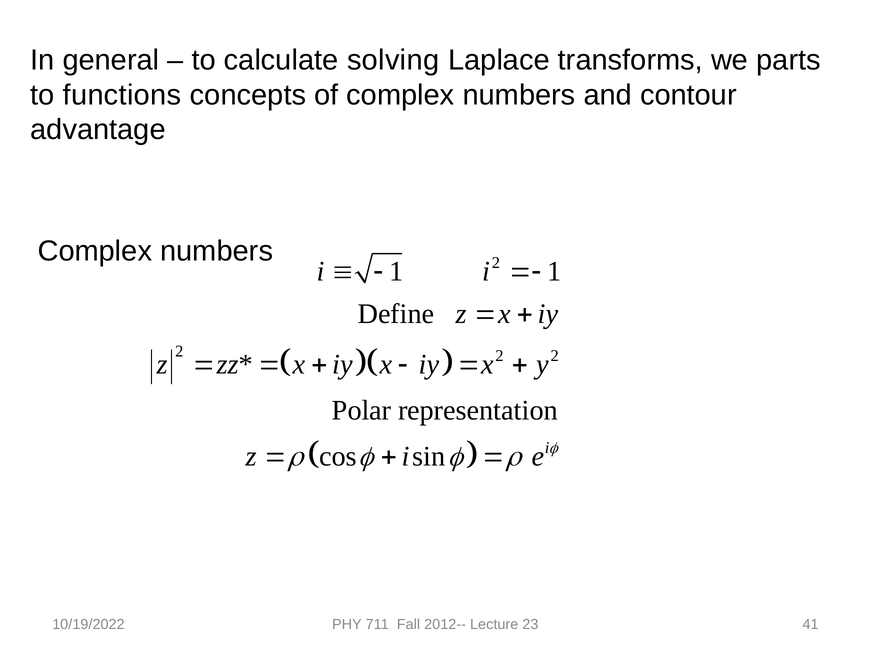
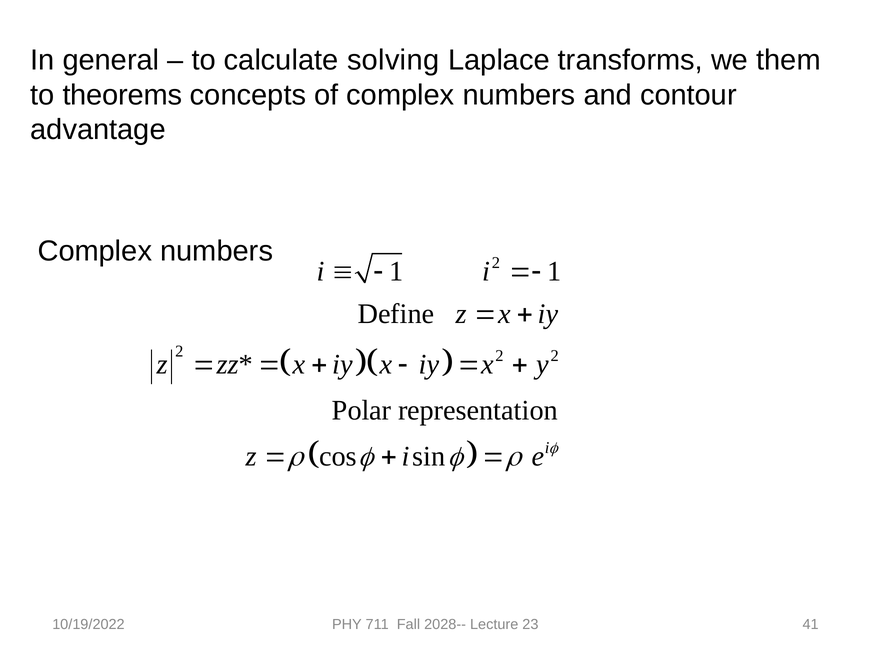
parts: parts -> them
functions: functions -> theorems
2012--: 2012-- -> 2028--
